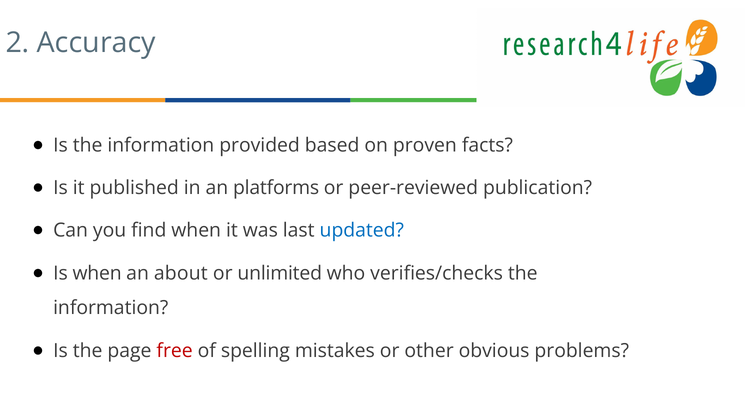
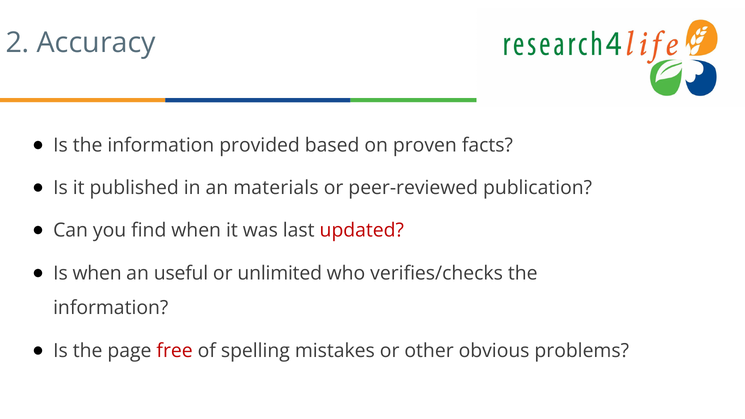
platforms: platforms -> materials
updated colour: blue -> red
about: about -> useful
